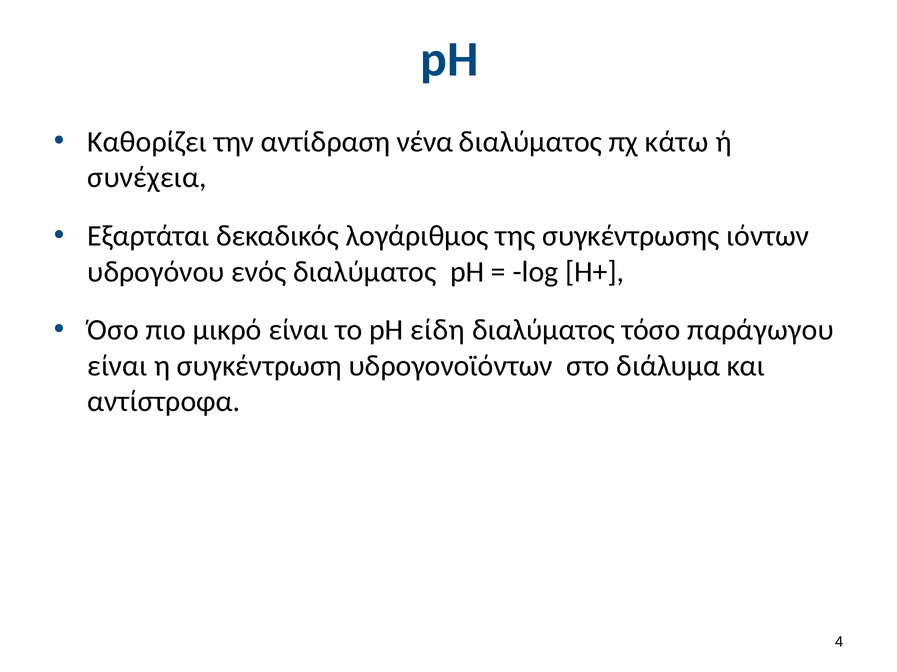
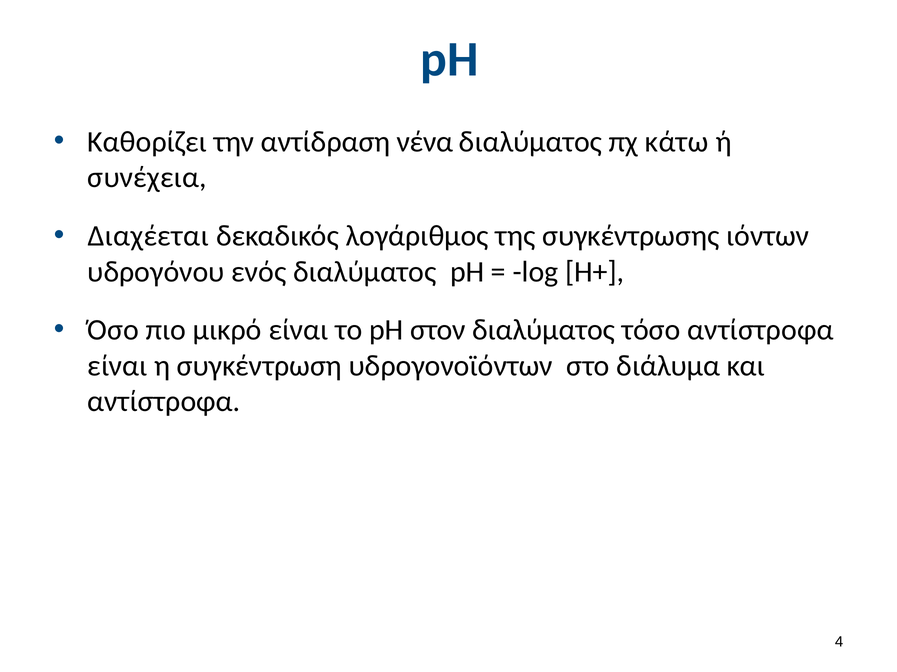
Εξαρτάται: Εξαρτάται -> Διαχέεται
είδη: είδη -> στον
τόσο παράγωγου: παράγωγου -> αντίστροφα
